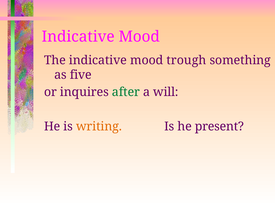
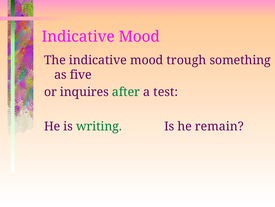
will: will -> test
writing colour: orange -> green
present: present -> remain
